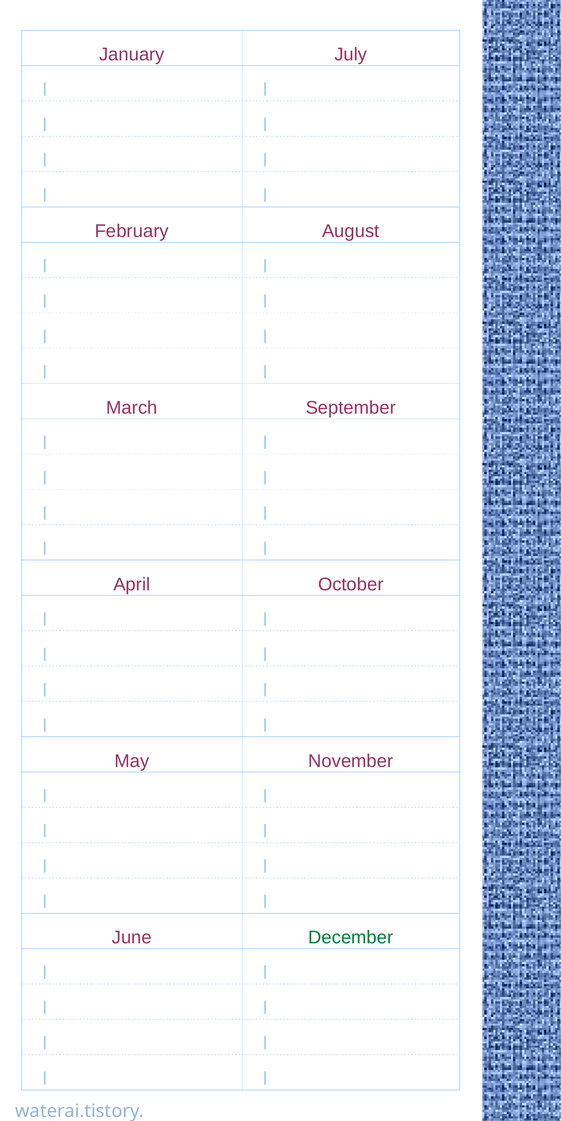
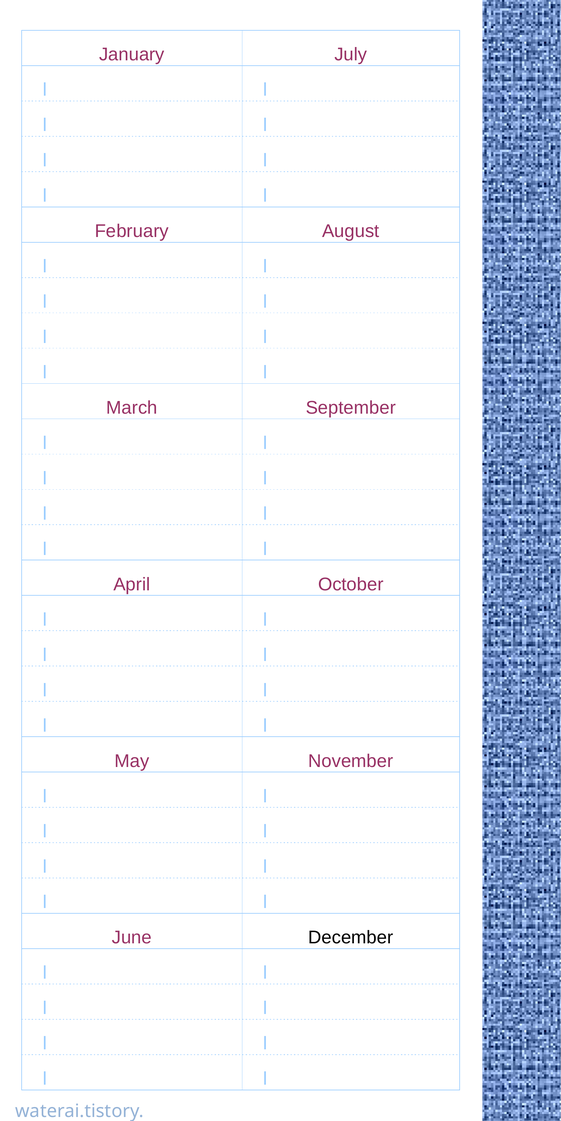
December colour: green -> black
